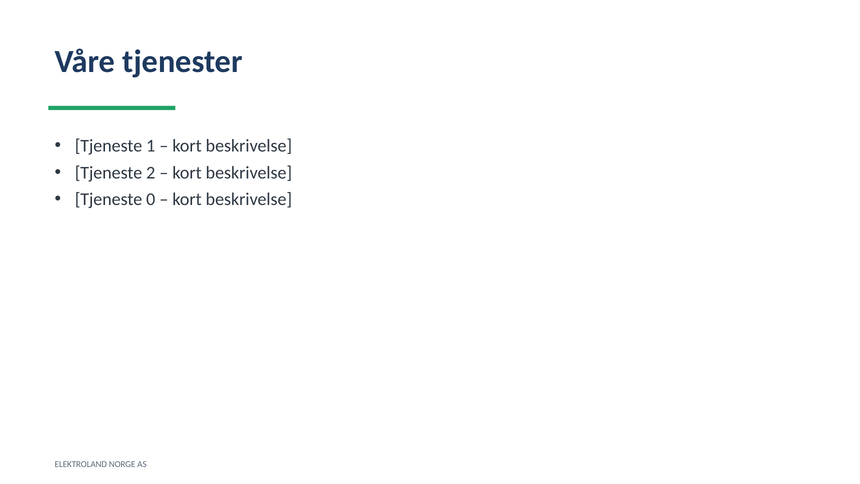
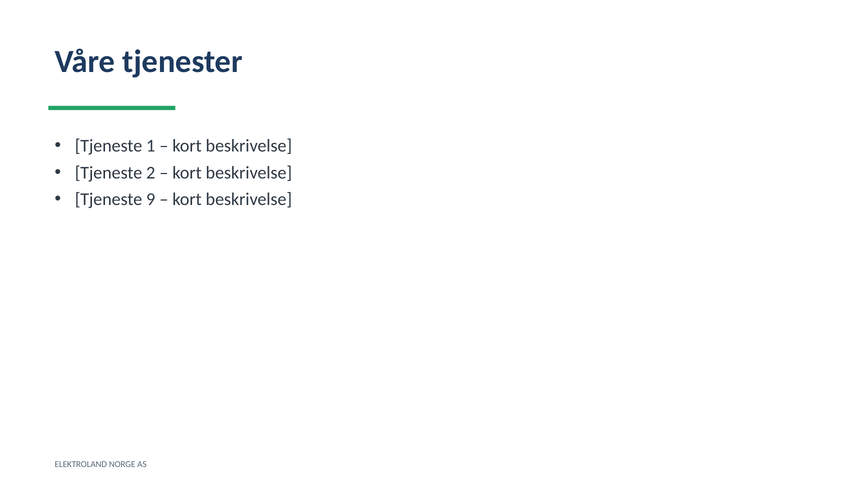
0: 0 -> 9
